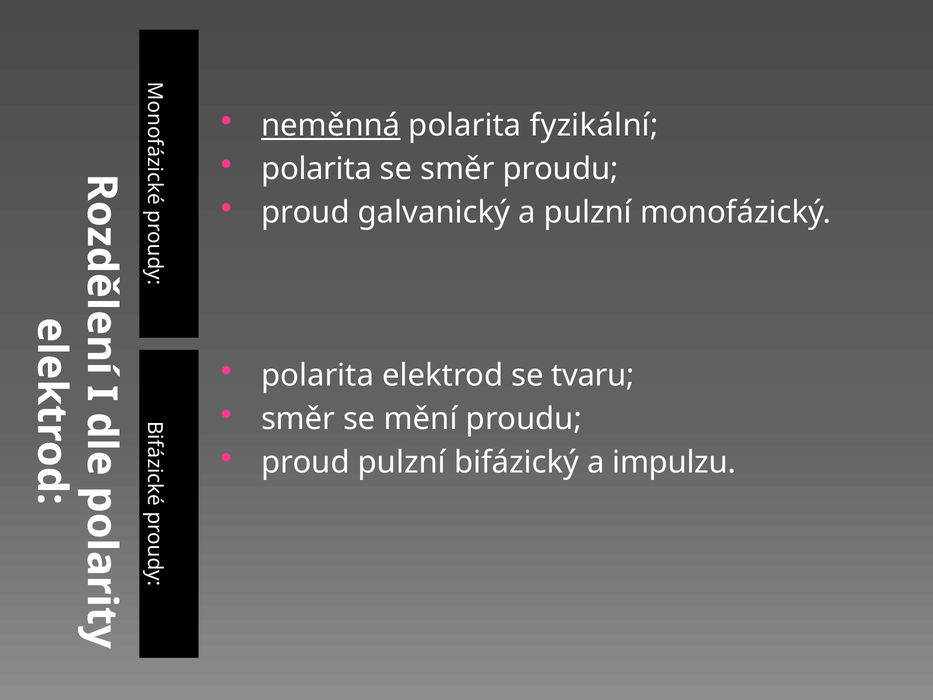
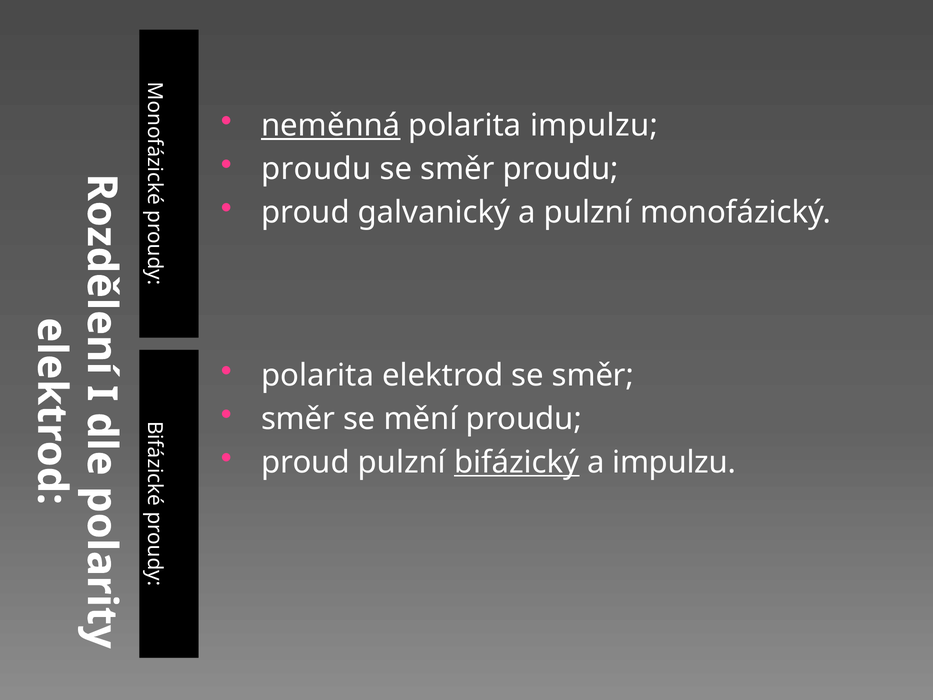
polarita fyzikální: fyzikální -> impulzu
polarita at (317, 169): polarita -> proudu
elektrod se tvaru: tvaru -> směr
bifázický underline: none -> present
